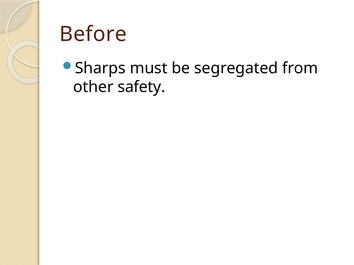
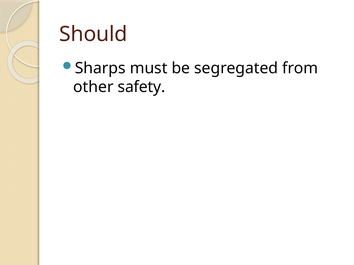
Before: Before -> Should
